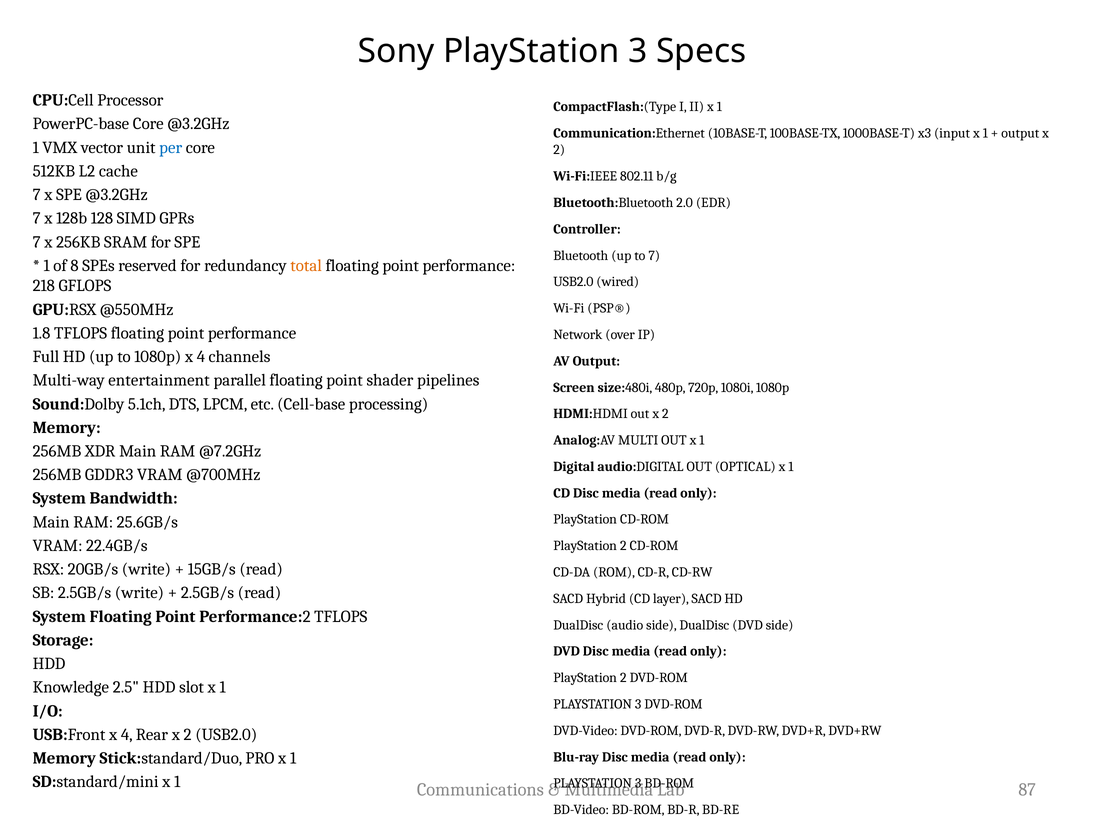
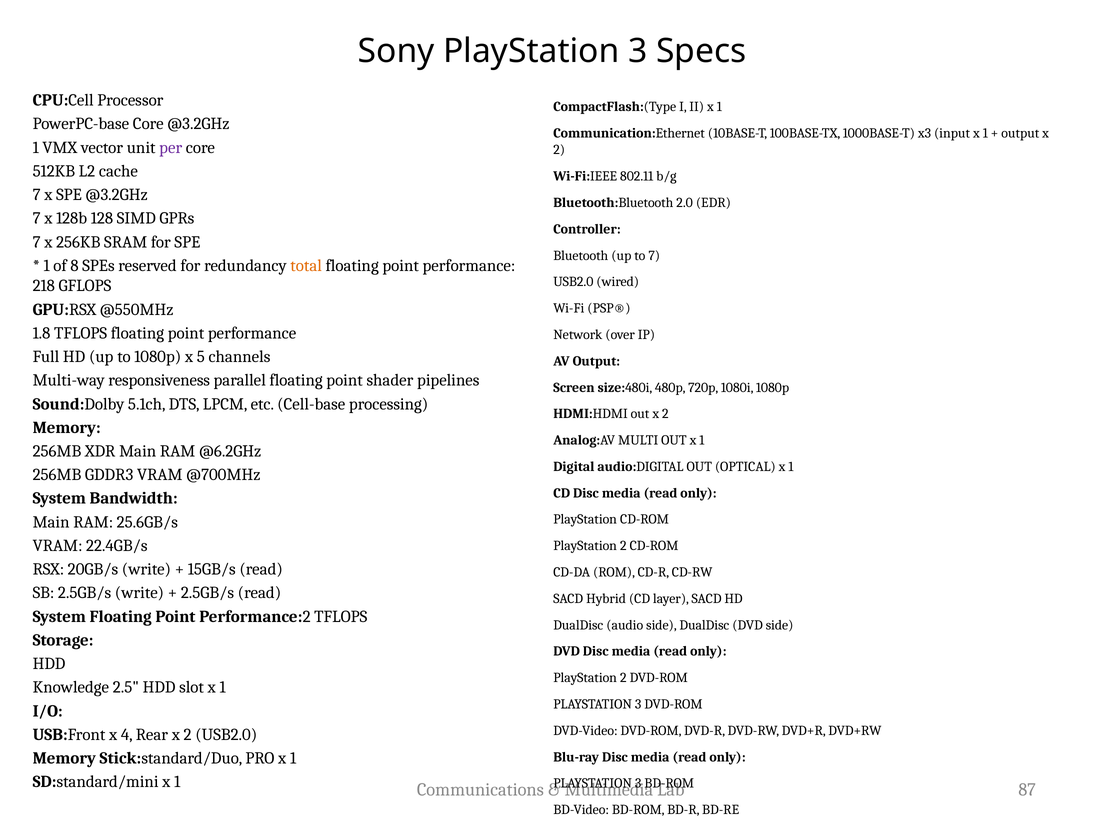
per colour: blue -> purple
1080p x 4: 4 -> 5
entertainment: entertainment -> responsiveness
@7.2GHz: @7.2GHz -> @6.2GHz
